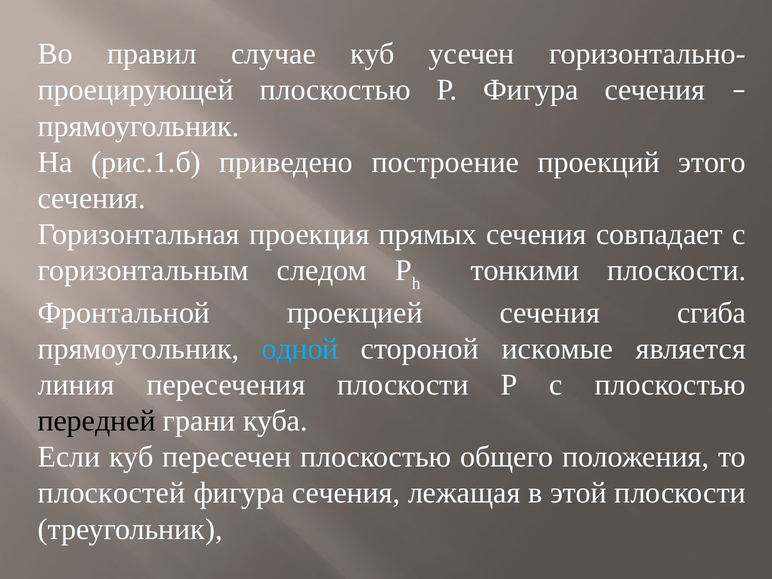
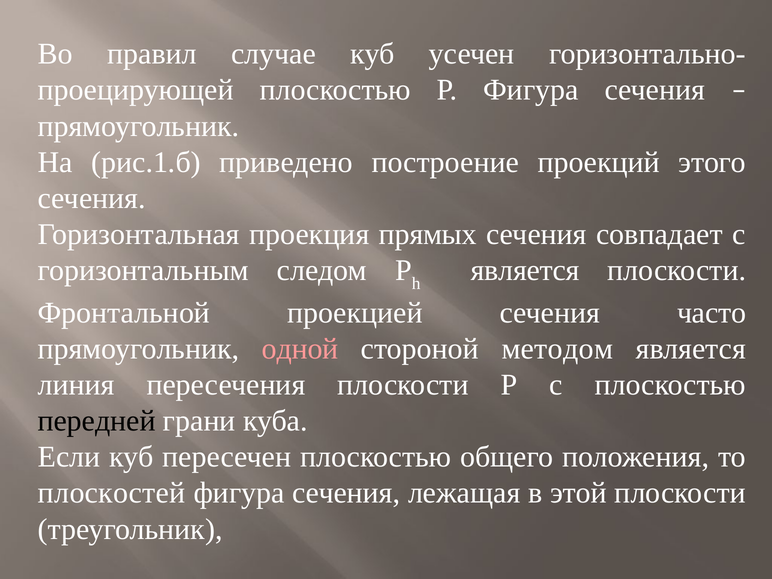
тонкими at (525, 270): тонкими -> является
сгиба: сгиба -> часто
одной colour: light blue -> pink
искомые: искомые -> методом
